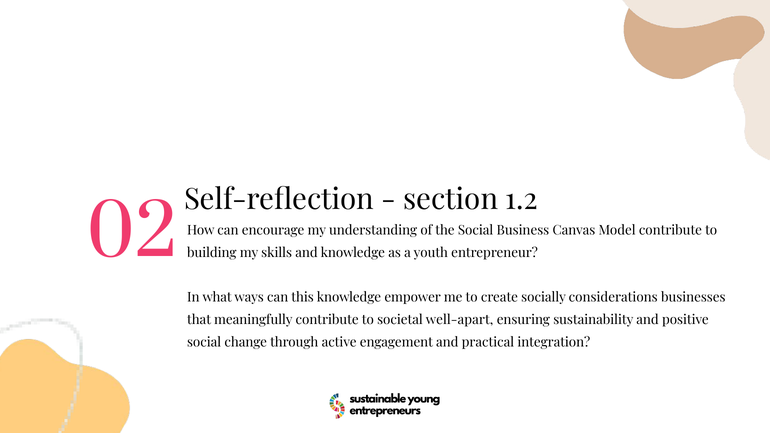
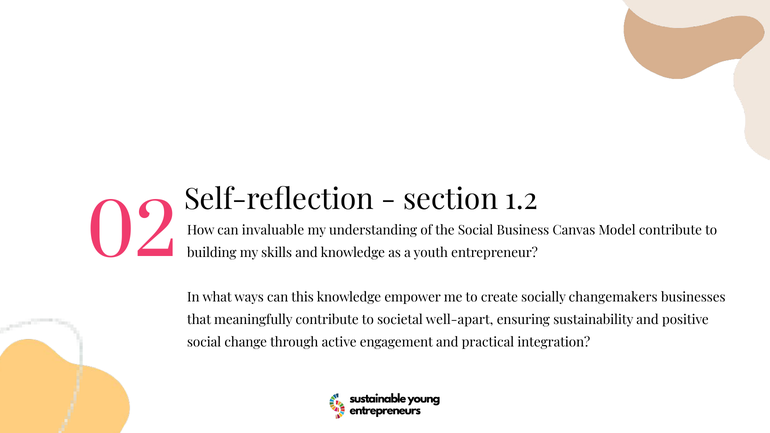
encourage: encourage -> invaluable
considerations: considerations -> changemakers
